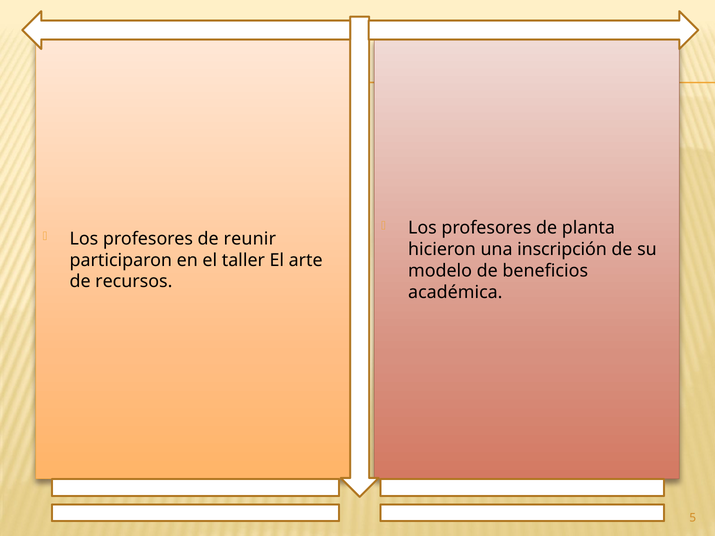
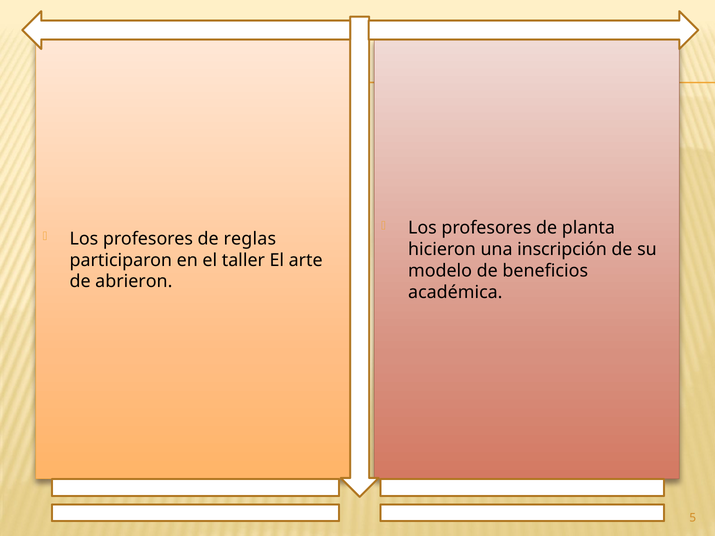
reunir: reunir -> reglas
recursos: recursos -> abrieron
